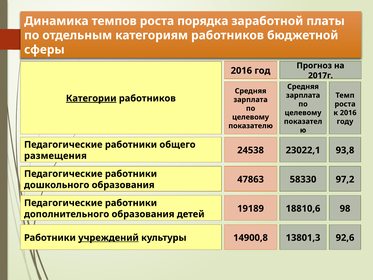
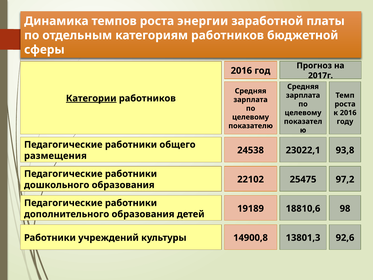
порядка: порядка -> энергии
47863: 47863 -> 22102
58330: 58330 -> 25475
учреждений underline: present -> none
